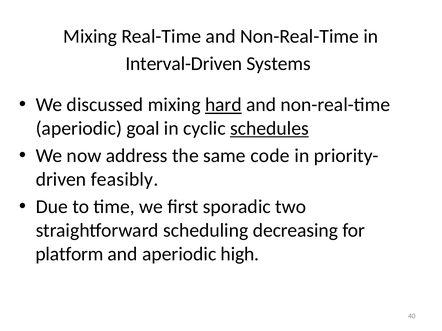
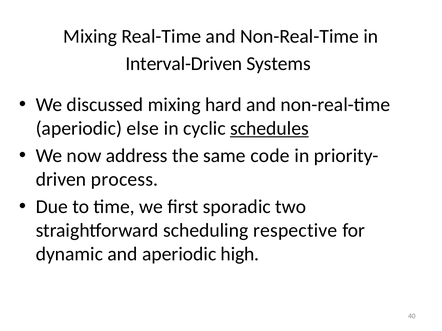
hard underline: present -> none
goal: goal -> else
feasibly: feasibly -> process
decreasing: decreasing -> respective
platform: platform -> dynamic
